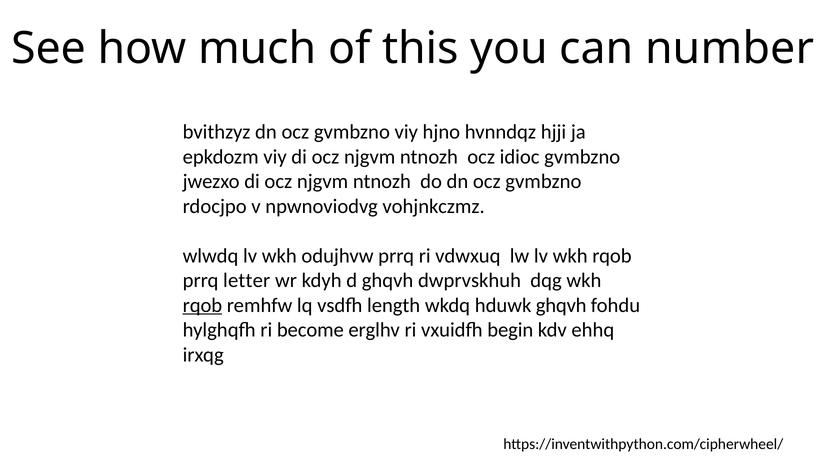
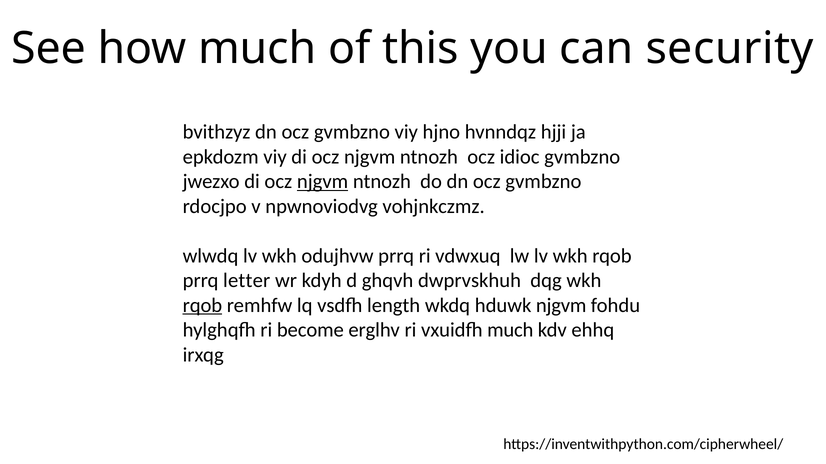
number: number -> security
njgvm at (323, 182) underline: none -> present
hduwk ghqvh: ghqvh -> njgvm
vxuidfh begin: begin -> much
